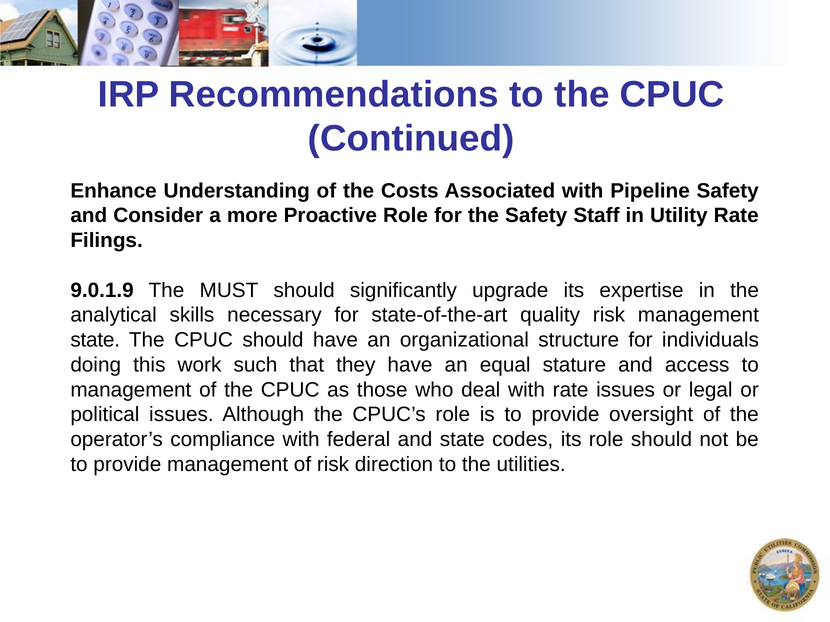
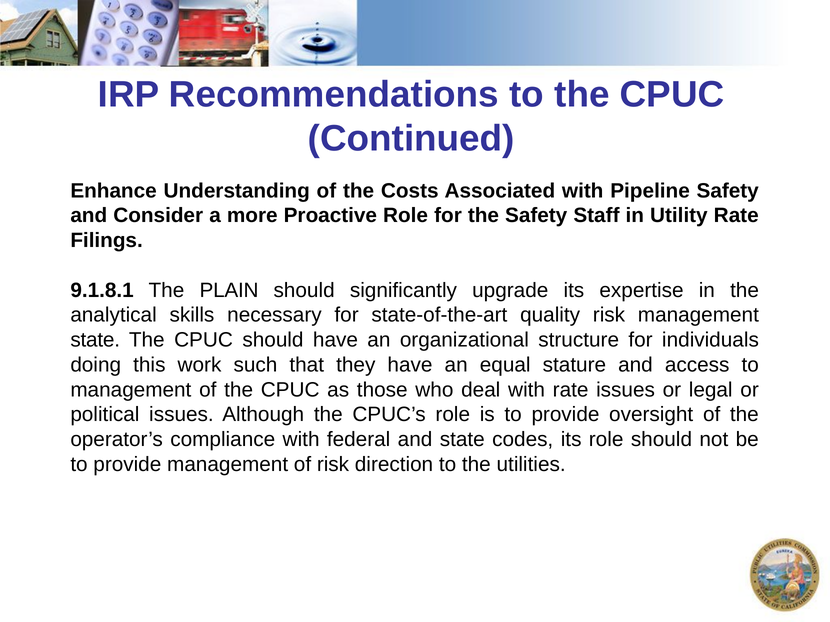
9.0.1.9: 9.0.1.9 -> 9.1.8.1
MUST: MUST -> PLAIN
